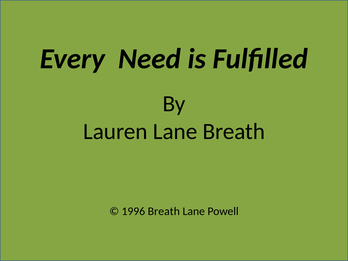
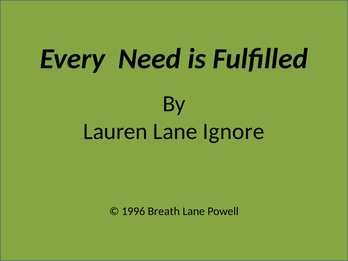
Lane Breath: Breath -> Ignore
